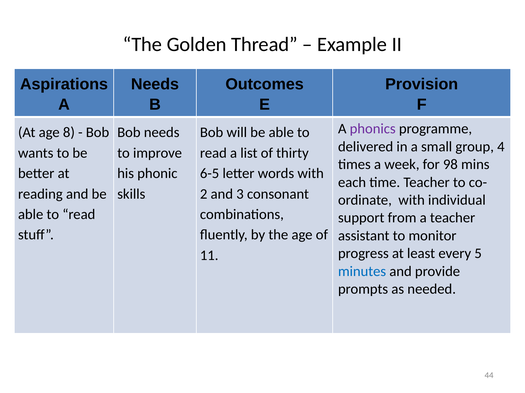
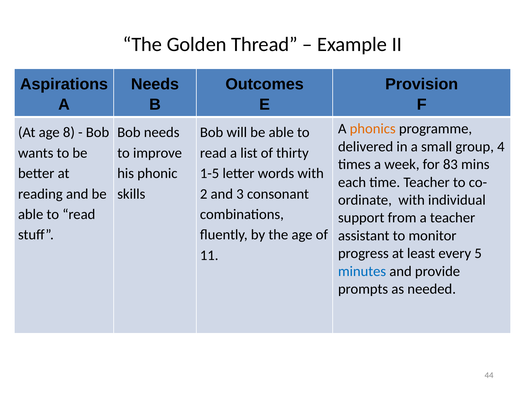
phonics colour: purple -> orange
98: 98 -> 83
6-5: 6-5 -> 1-5
